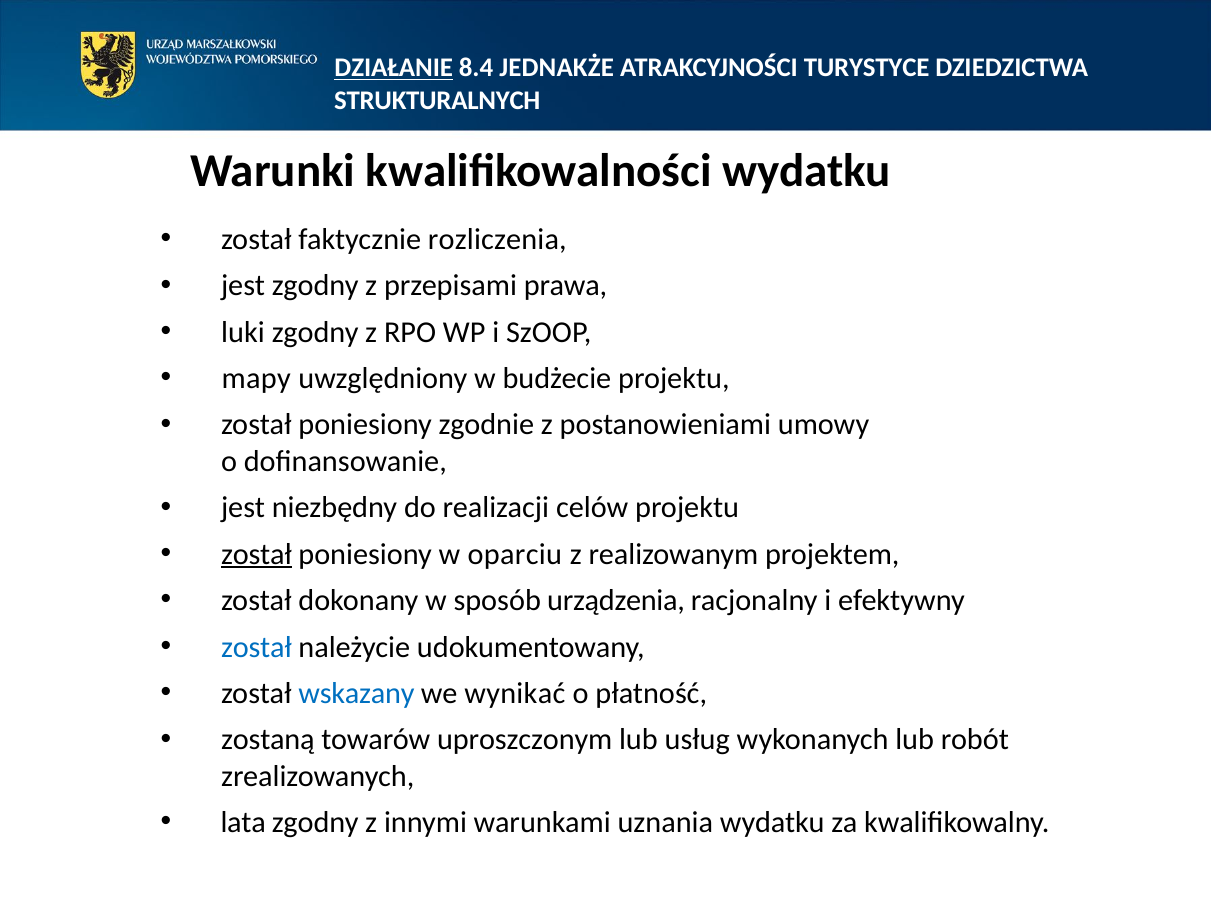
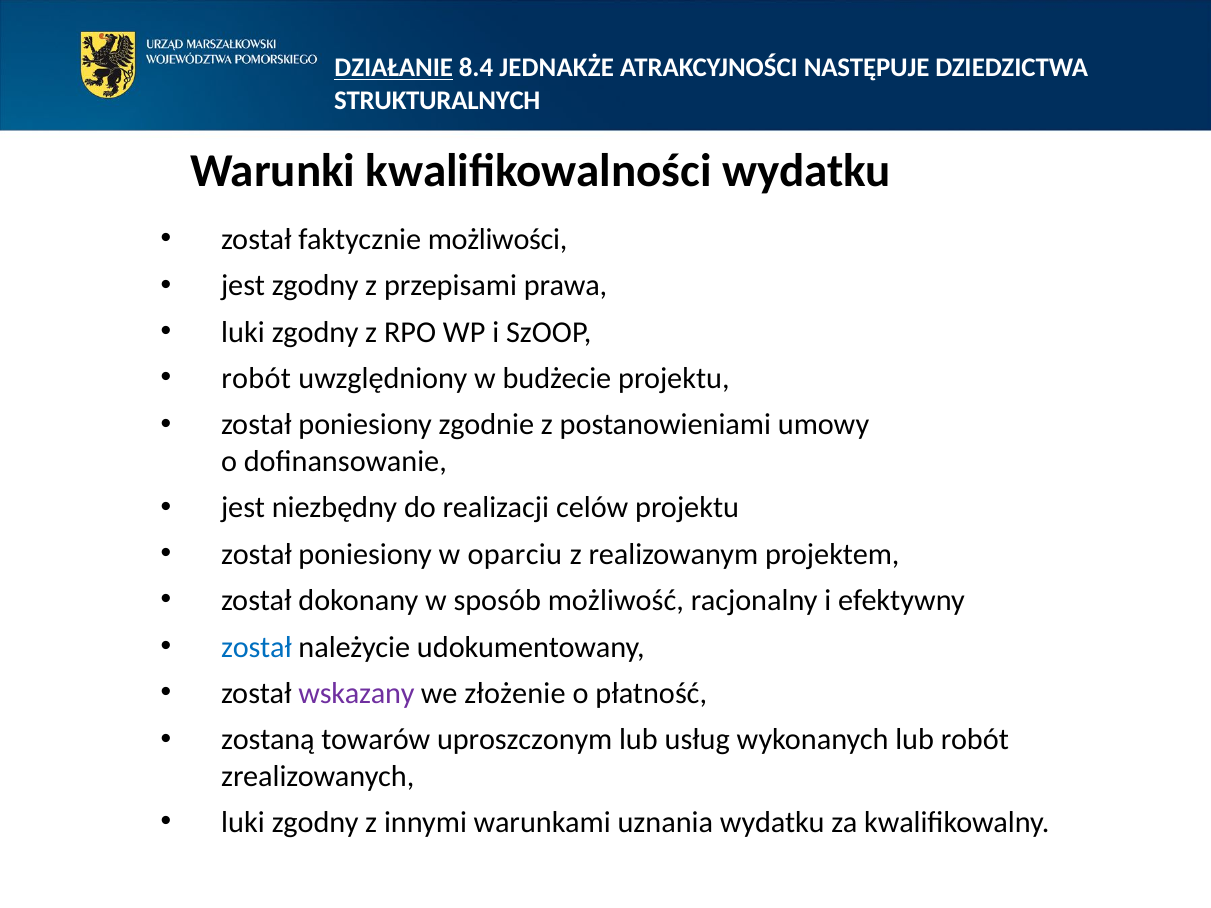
TURYSTYCE: TURYSTYCE -> NASTĘPUJE
rozliczenia: rozliczenia -> możliwości
mapy at (256, 379): mapy -> robót
został at (256, 554) underline: present -> none
urządzenia: urządzenia -> możliwość
wskazany colour: blue -> purple
wynikać: wynikać -> złożenie
lata at (243, 823): lata -> luki
